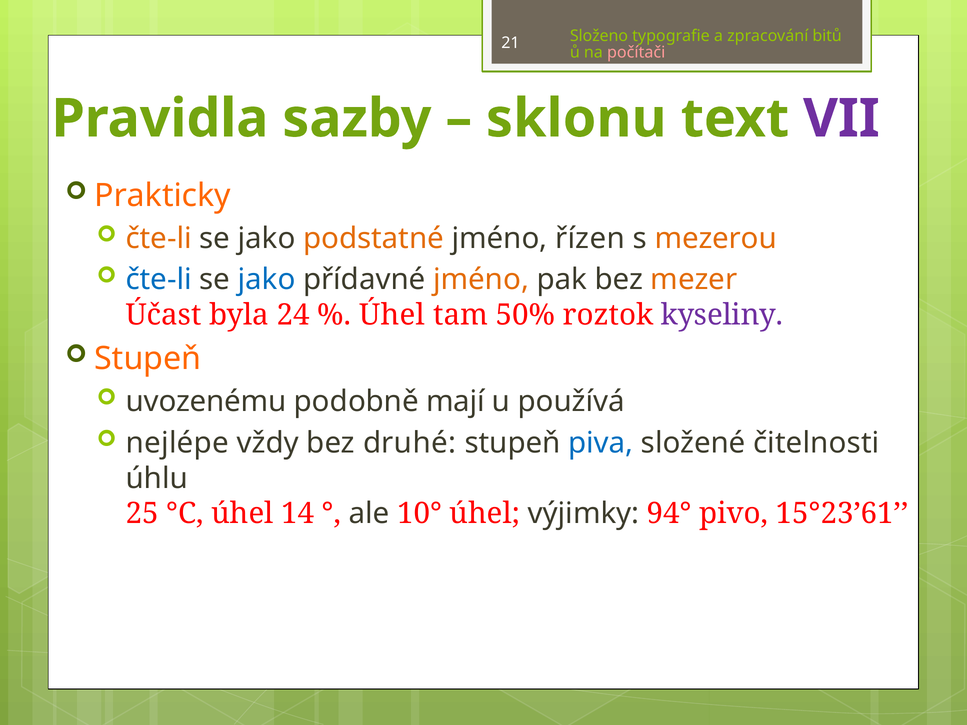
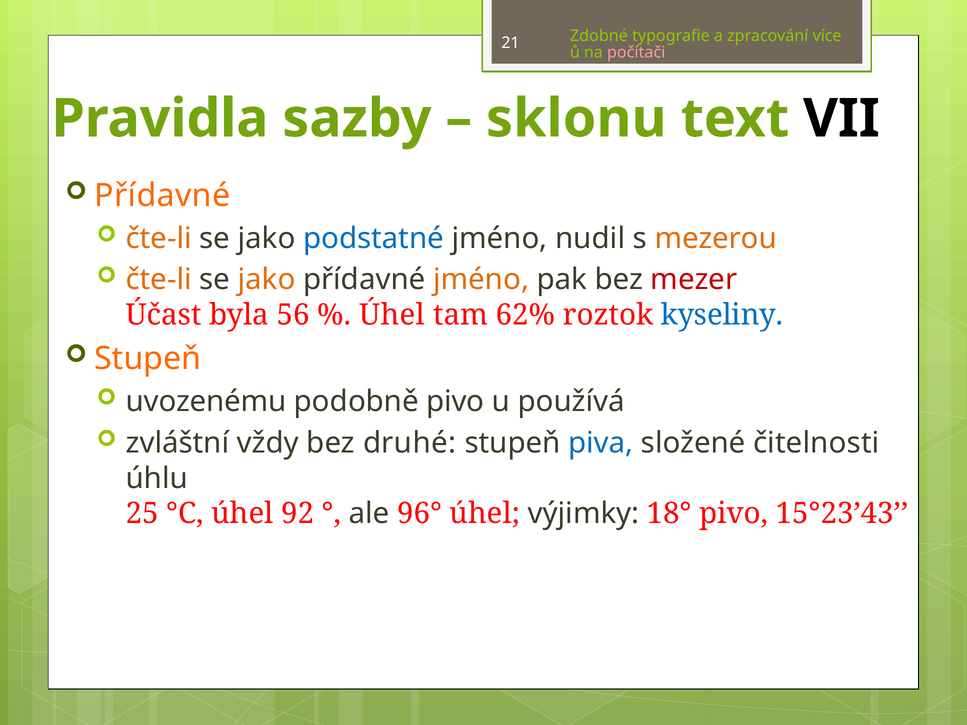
Složeno: Složeno -> Zdobné
bitů: bitů -> více
VII colour: purple -> black
Prakticky at (163, 196): Prakticky -> Přídavné
podstatné colour: orange -> blue
řízen: řízen -> nudil
čte-li at (159, 280) colour: blue -> orange
jako at (267, 280) colour: blue -> orange
mezer colour: orange -> red
24: 24 -> 56
50%: 50% -> 62%
kyseliny colour: purple -> blue
podobně mají: mají -> pivo
nejlépe: nejlépe -> zvláštní
14: 14 -> 92
10°: 10° -> 96°
94°: 94° -> 18°
15°23’61: 15°23’61 -> 15°23’43
